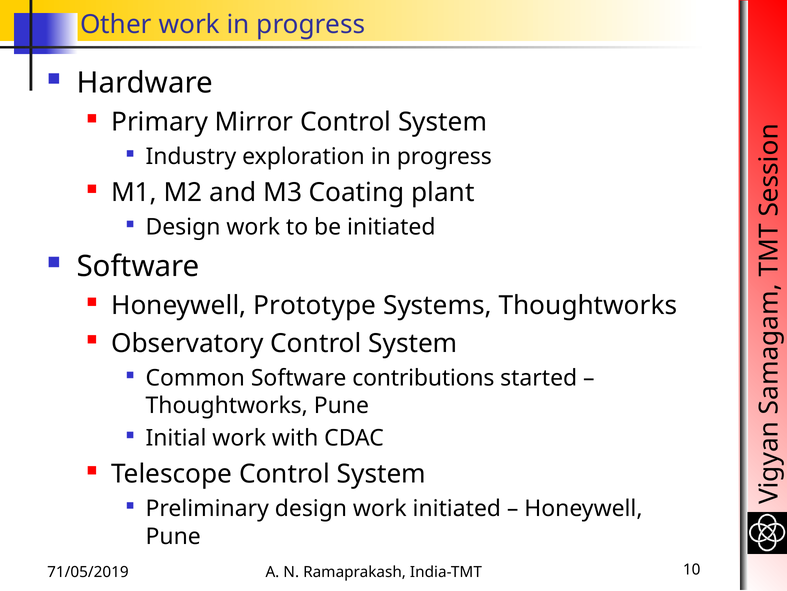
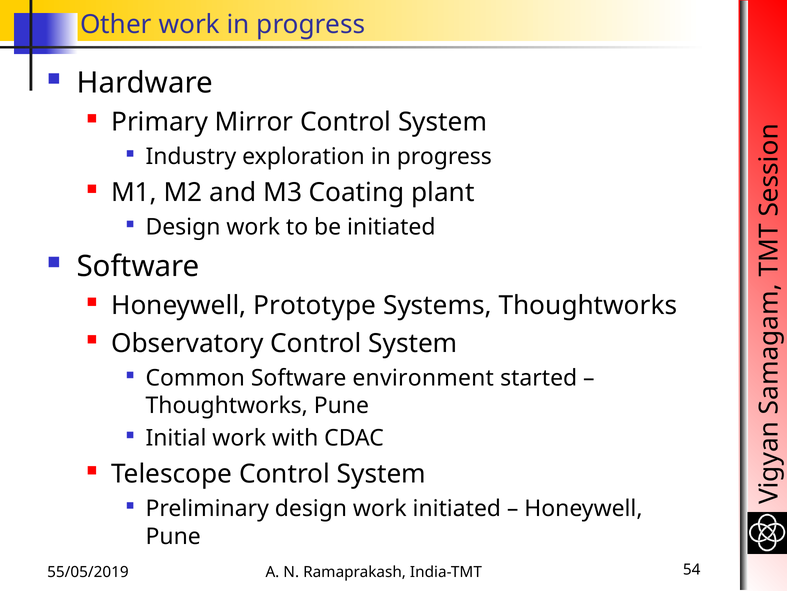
contributions: contributions -> environment
71/05/2019: 71/05/2019 -> 55/05/2019
10: 10 -> 54
